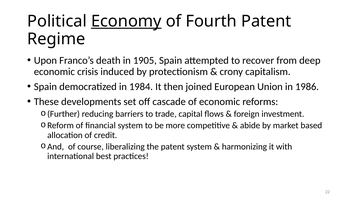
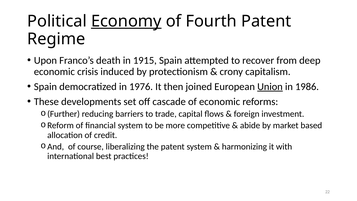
1905: 1905 -> 1915
1984: 1984 -> 1976
Union underline: none -> present
